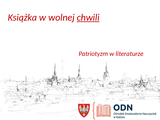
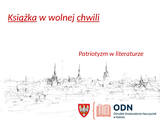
Książka underline: none -> present
